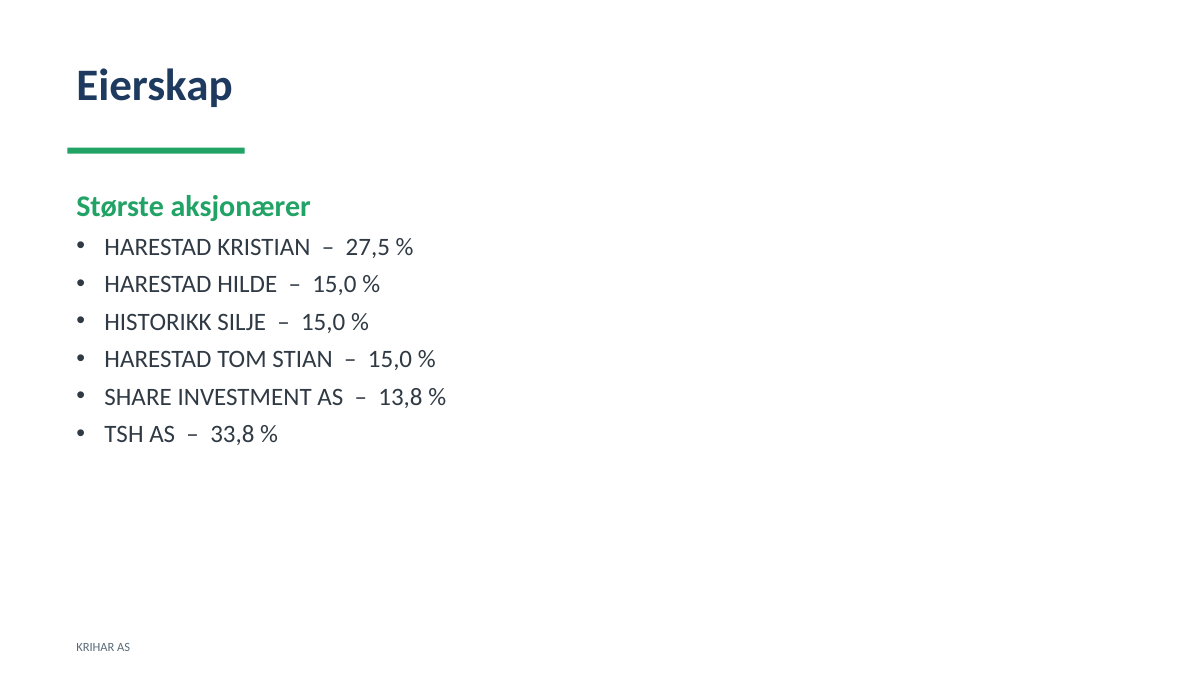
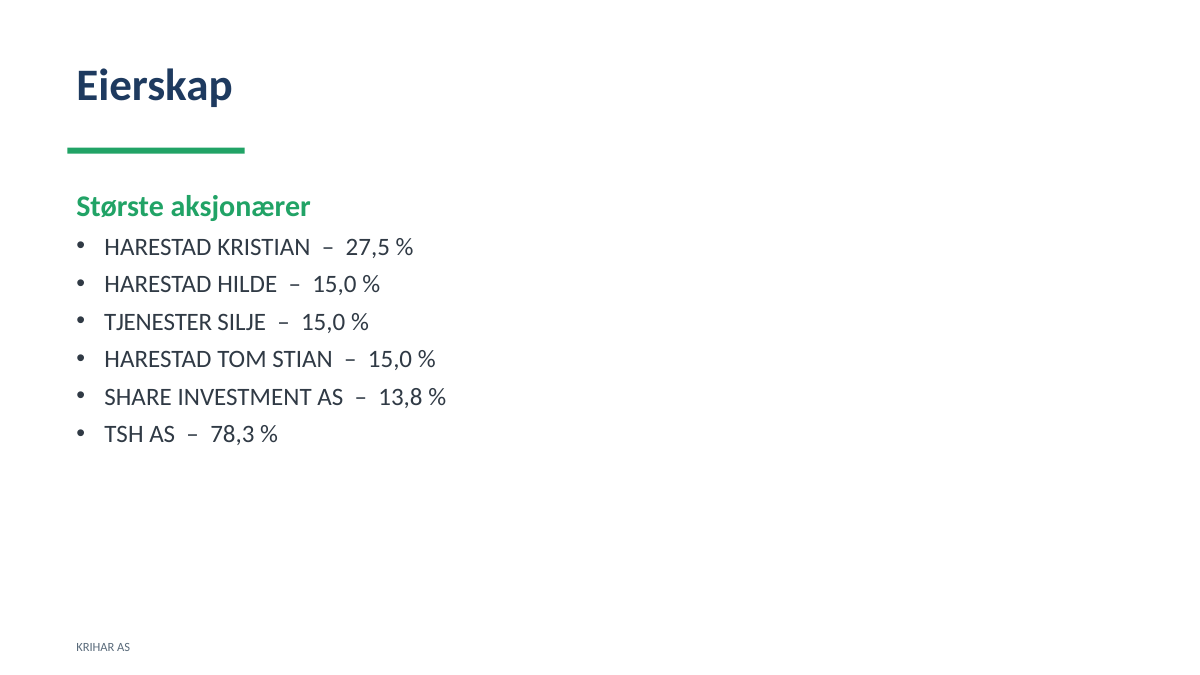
HISTORIKK: HISTORIKK -> TJENESTER
33,8: 33,8 -> 78,3
